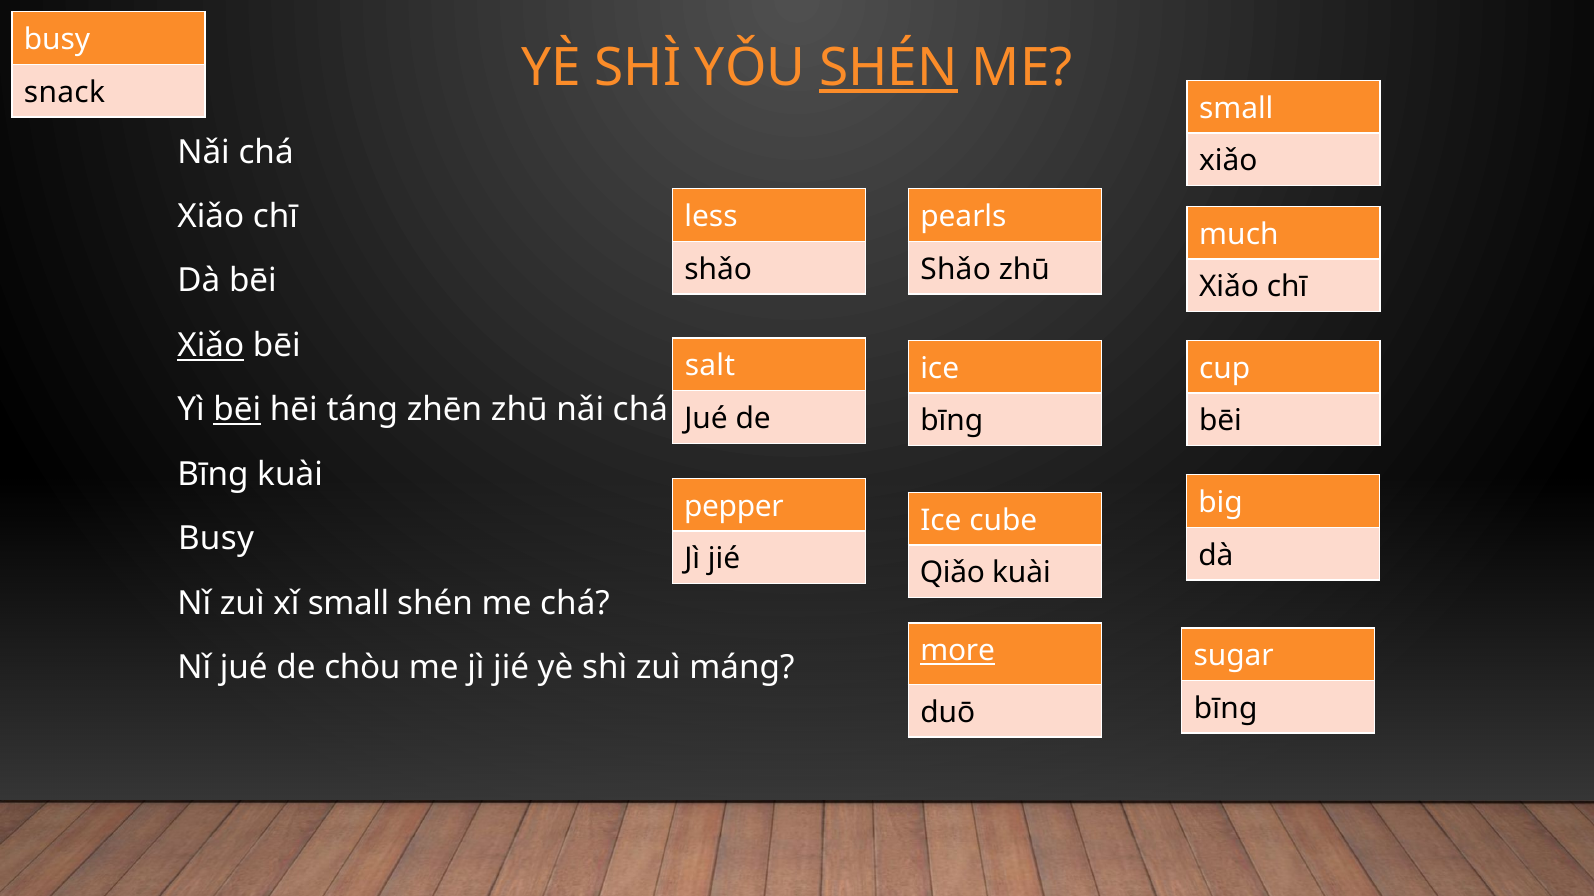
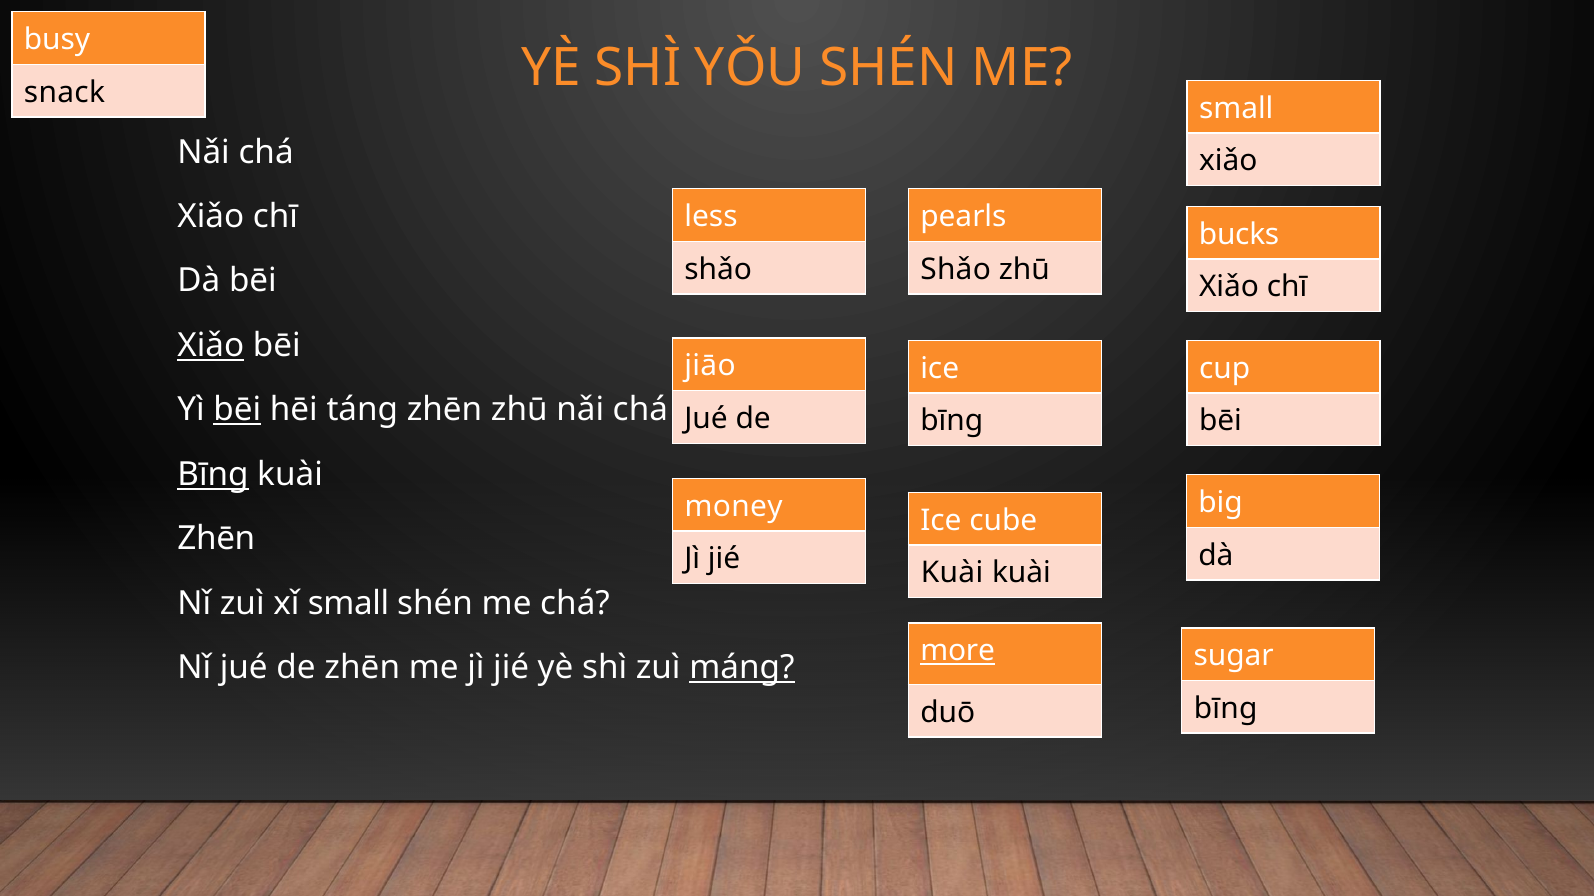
SHÉN at (889, 68) underline: present -> none
much: much -> bucks
salt: salt -> jiāo
Bīng at (213, 475) underline: none -> present
pepper: pepper -> money
Busy at (216, 539): Busy -> Zhēn
Qiǎo at (952, 573): Qiǎo -> Kuài
de chòu: chòu -> zhēn
máng underline: none -> present
